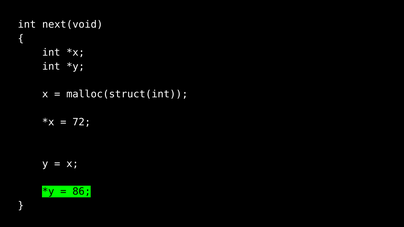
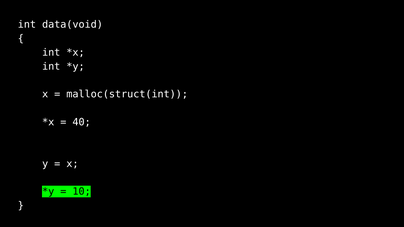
next(void: next(void -> data(void
72: 72 -> 40
86: 86 -> 10
